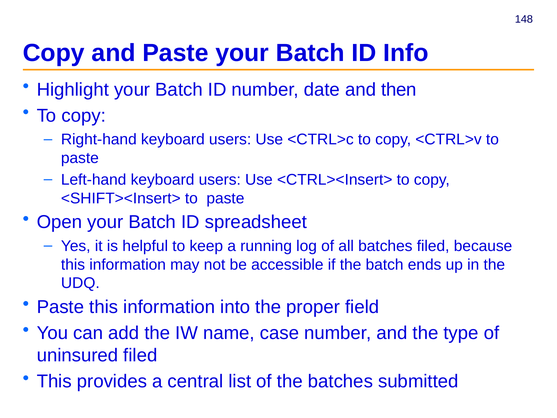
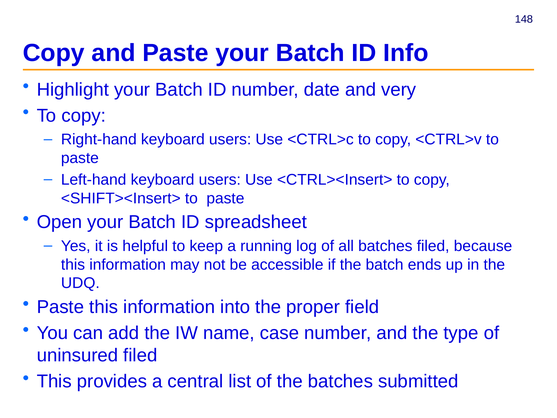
then: then -> very
